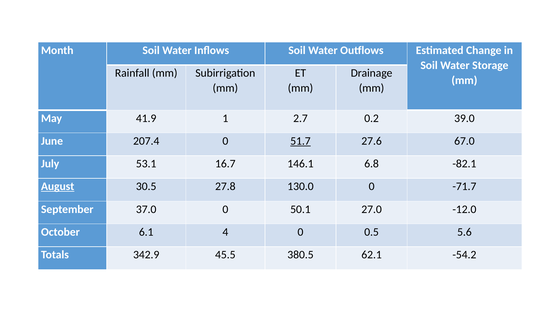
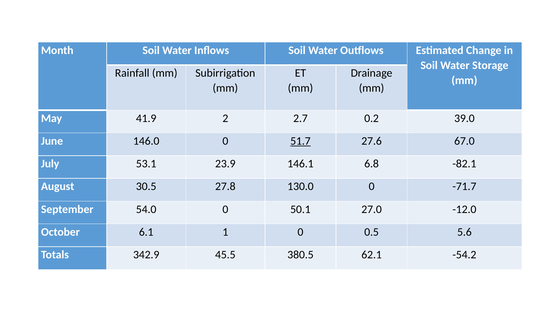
1: 1 -> 2
207.4: 207.4 -> 146.0
16.7: 16.7 -> 23.9
August underline: present -> none
37.0: 37.0 -> 54.0
4: 4 -> 1
